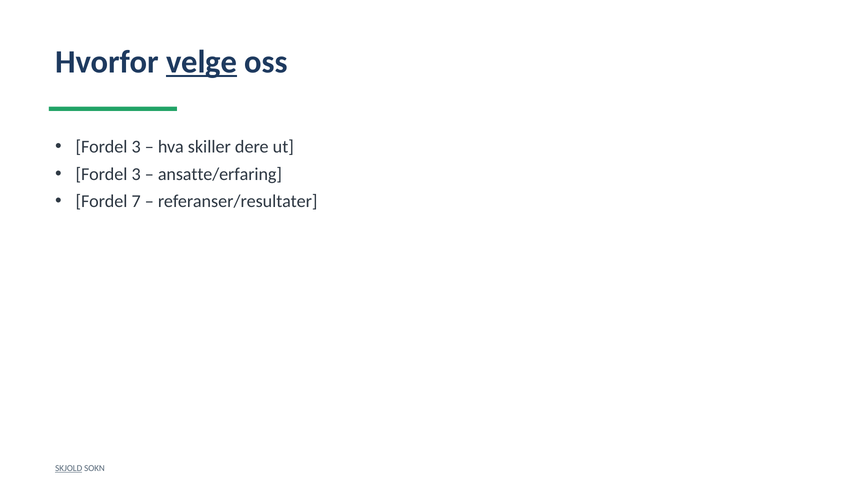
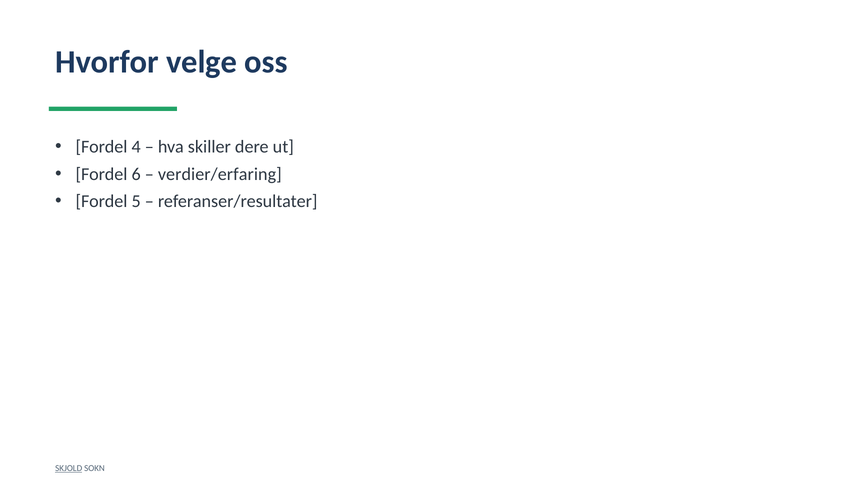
velge underline: present -> none
3 at (136, 147): 3 -> 4
3 at (136, 174): 3 -> 6
ansatte/erfaring: ansatte/erfaring -> verdier/erfaring
7: 7 -> 5
